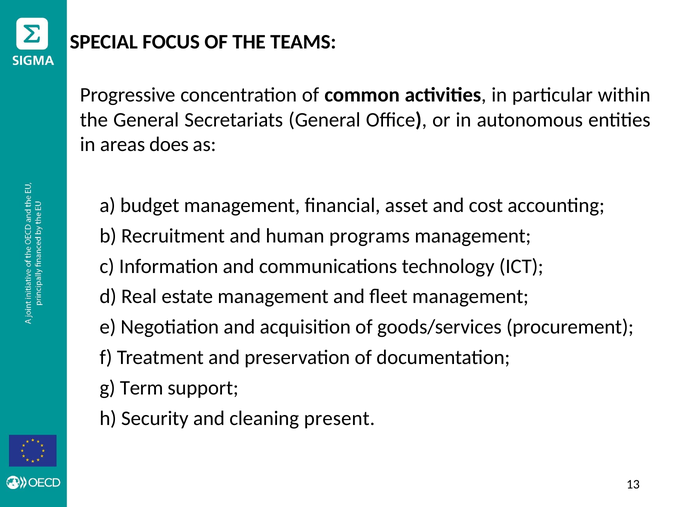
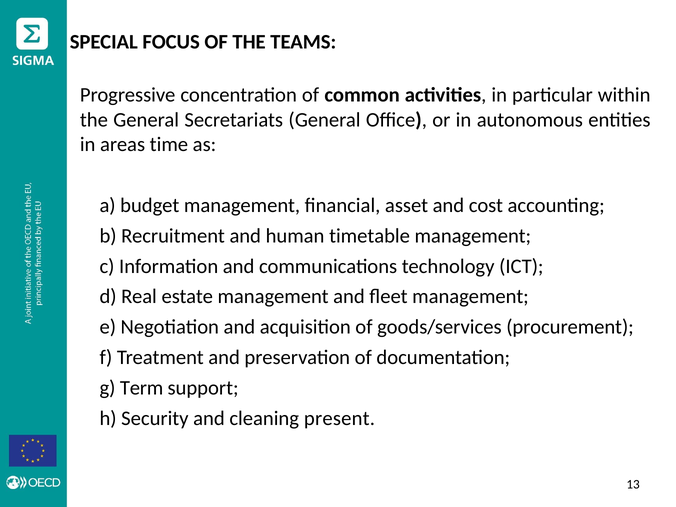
does: does -> time
programs: programs -> timetable
